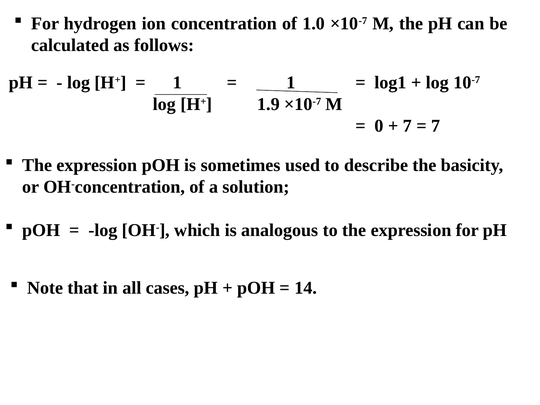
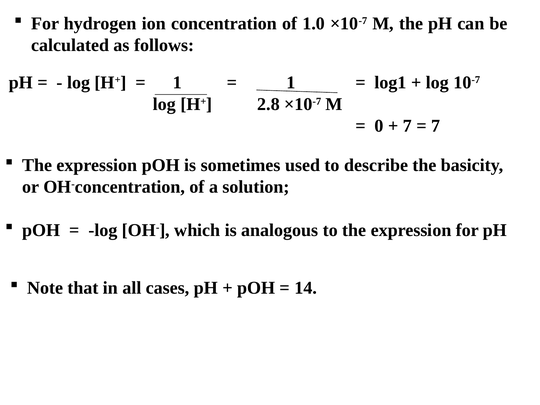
1.9: 1.9 -> 2.8
